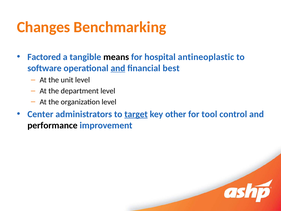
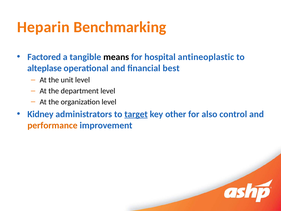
Changes: Changes -> Heparin
software: software -> alteplase
and at (118, 68) underline: present -> none
Center: Center -> Kidney
tool: tool -> also
performance colour: black -> orange
